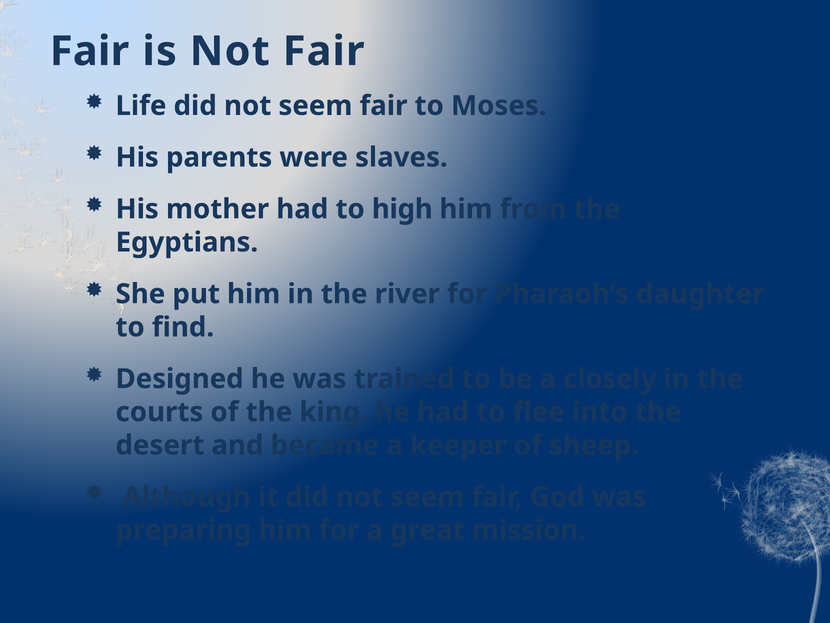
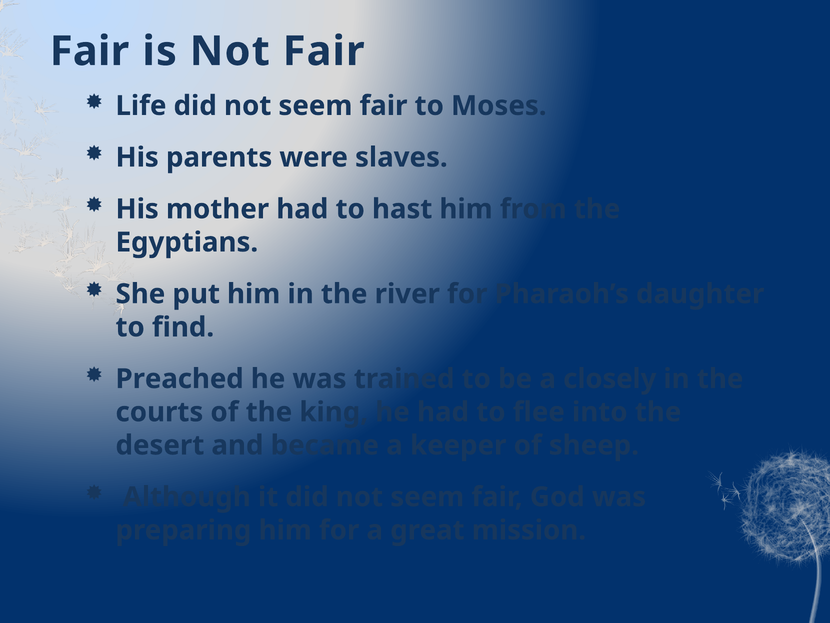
high: high -> hast
Designed: Designed -> Preached
